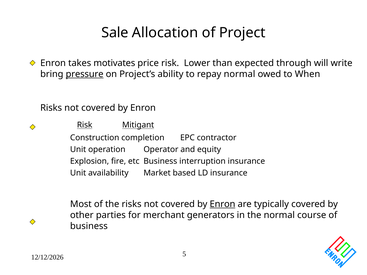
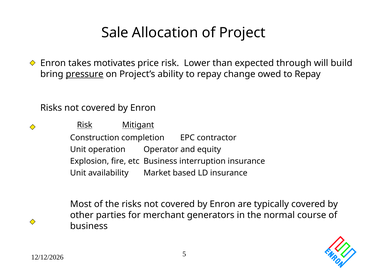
write: write -> build
repay normal: normal -> change
owed to When: When -> Repay
Enron at (222, 204) underline: present -> none
